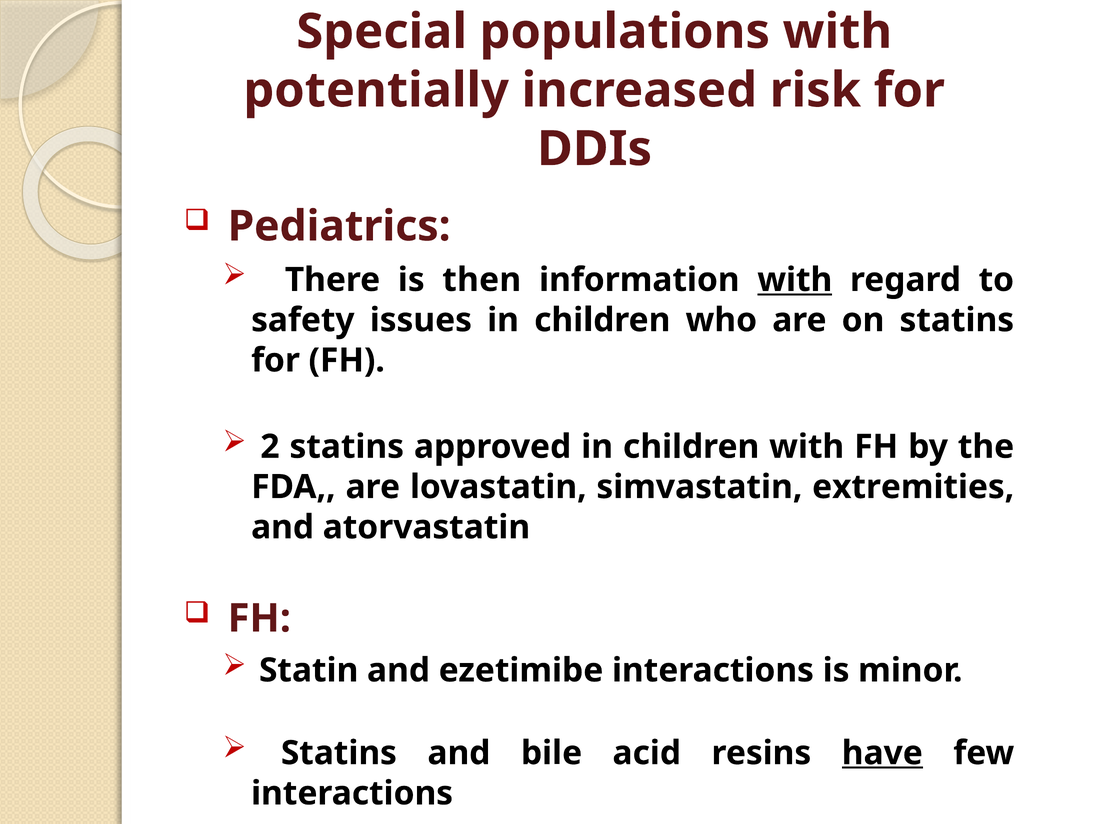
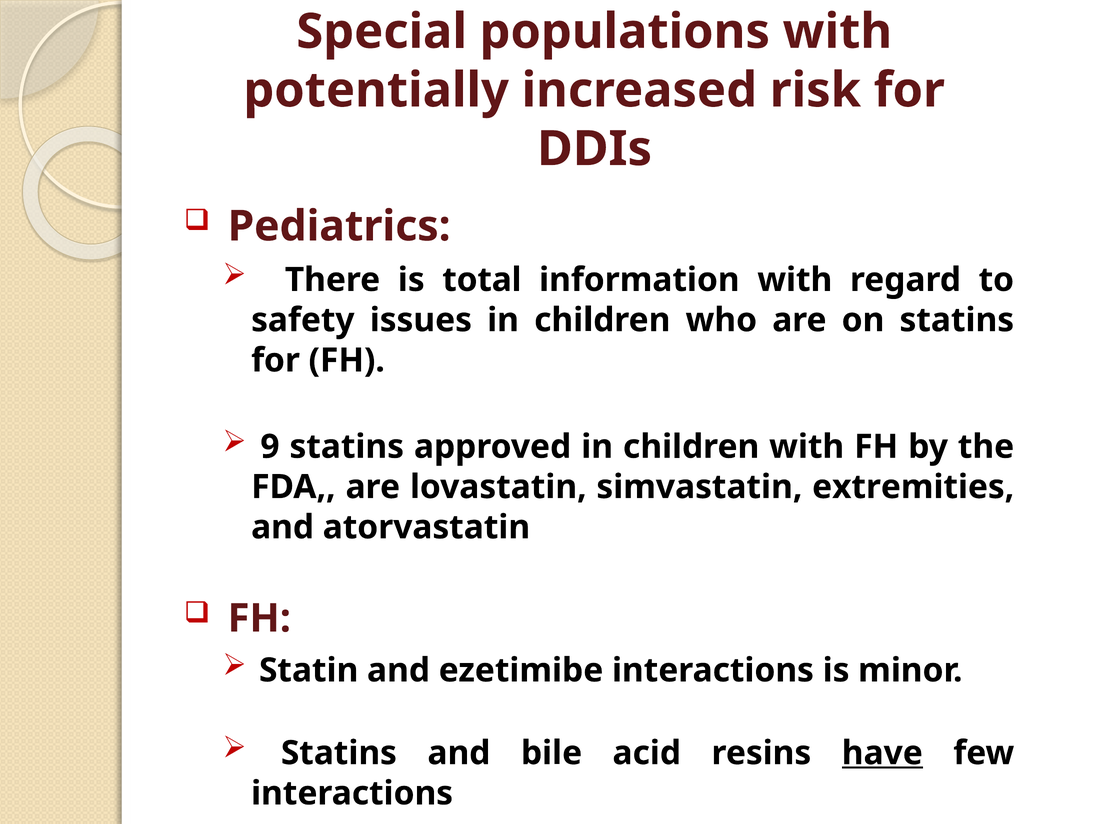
then: then -> total
with at (795, 280) underline: present -> none
2: 2 -> 9
